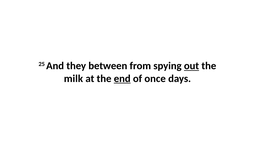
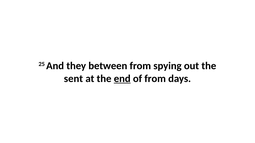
out underline: present -> none
milk: milk -> sent
of once: once -> from
